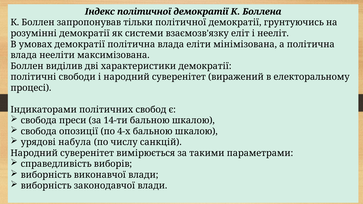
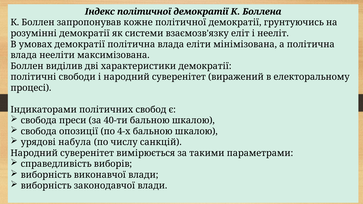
тільки: тільки -> кожне
14-ти: 14-ти -> 40-ти
